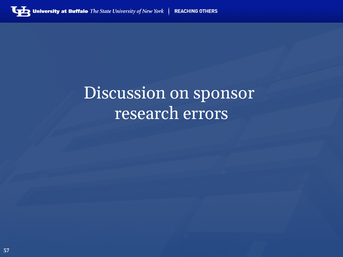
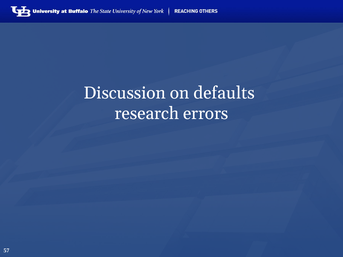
sponsor: sponsor -> defaults
